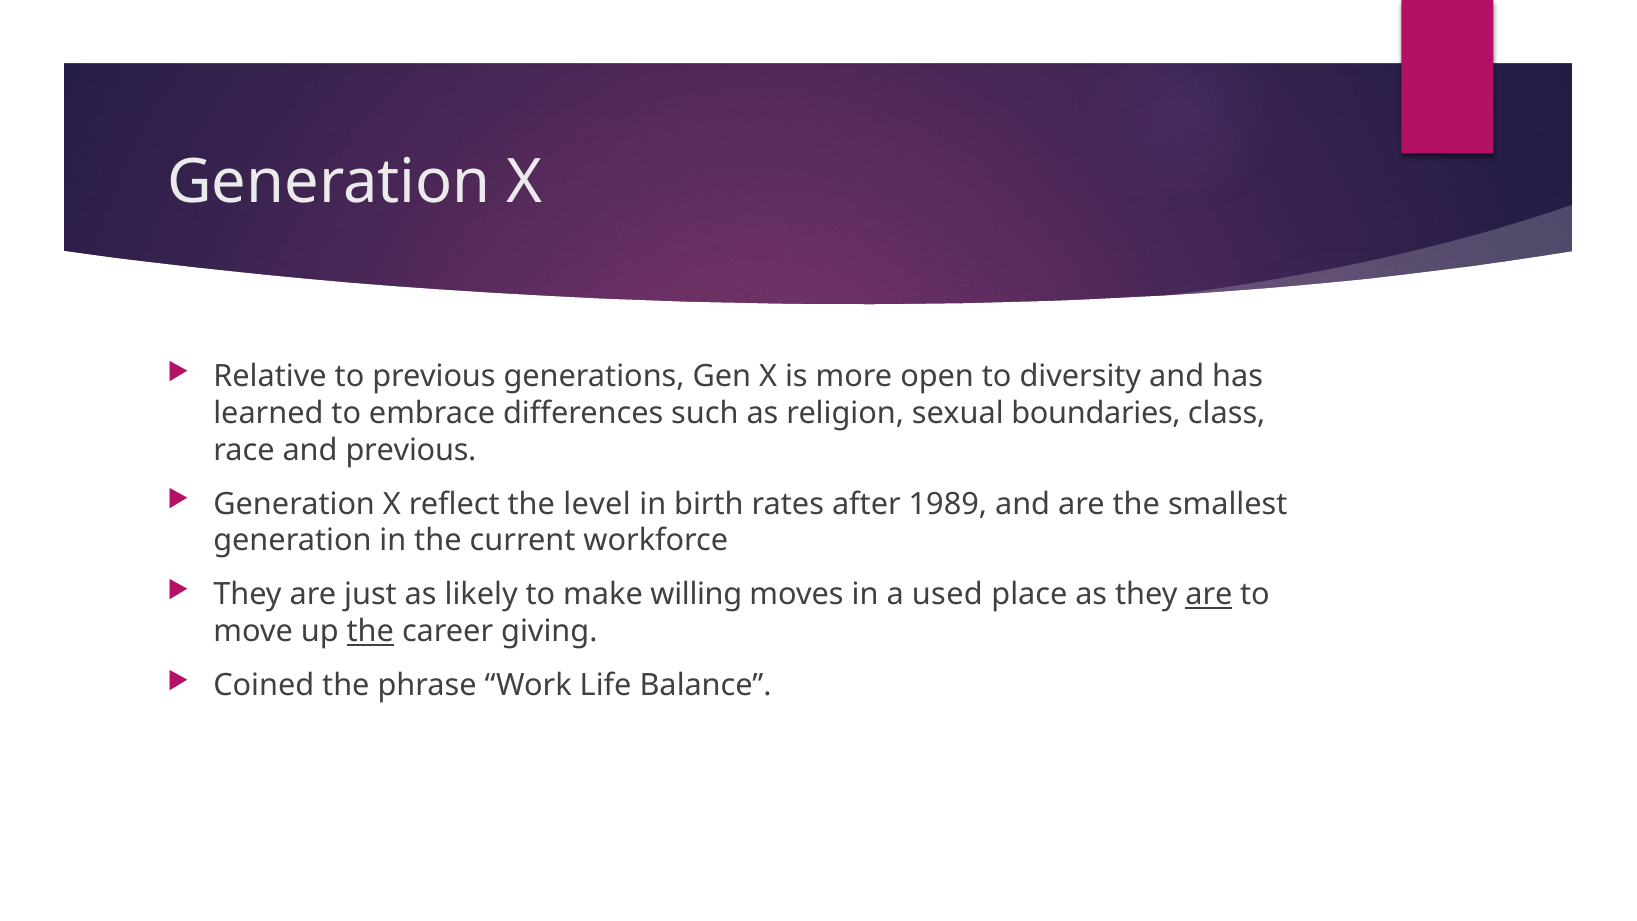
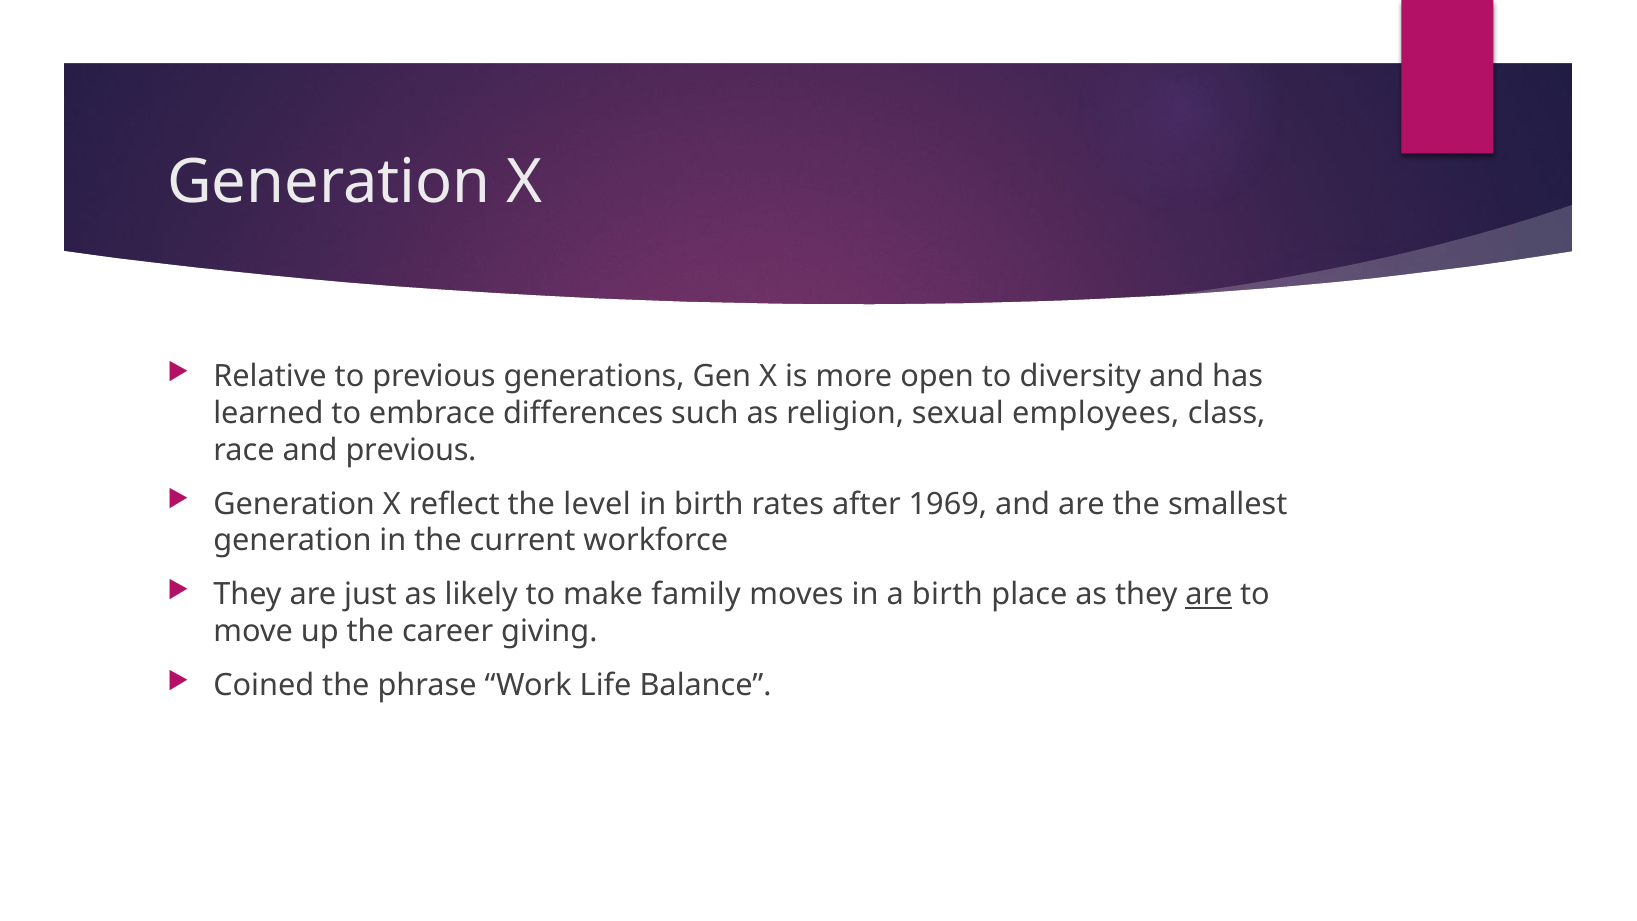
boundaries: boundaries -> employees
1989: 1989 -> 1969
willing: willing -> family
a used: used -> birth
the at (370, 631) underline: present -> none
